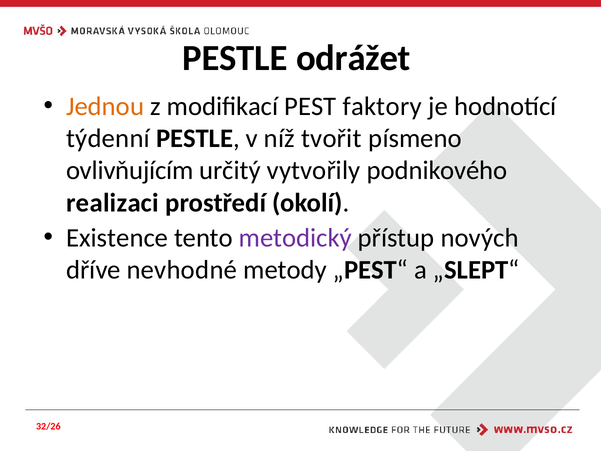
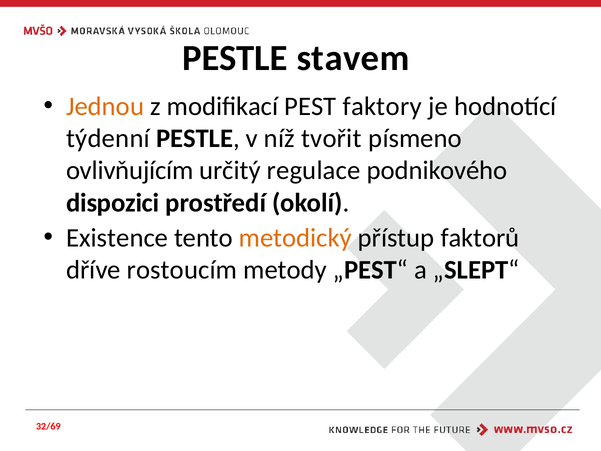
odrážet: odrážet -> stavem
vytvořily: vytvořily -> regulace
realizaci: realizaci -> dispozici
metodický colour: purple -> orange
nových: nových -> faktorů
nevhodné: nevhodné -> rostoucím
32/26: 32/26 -> 32/69
